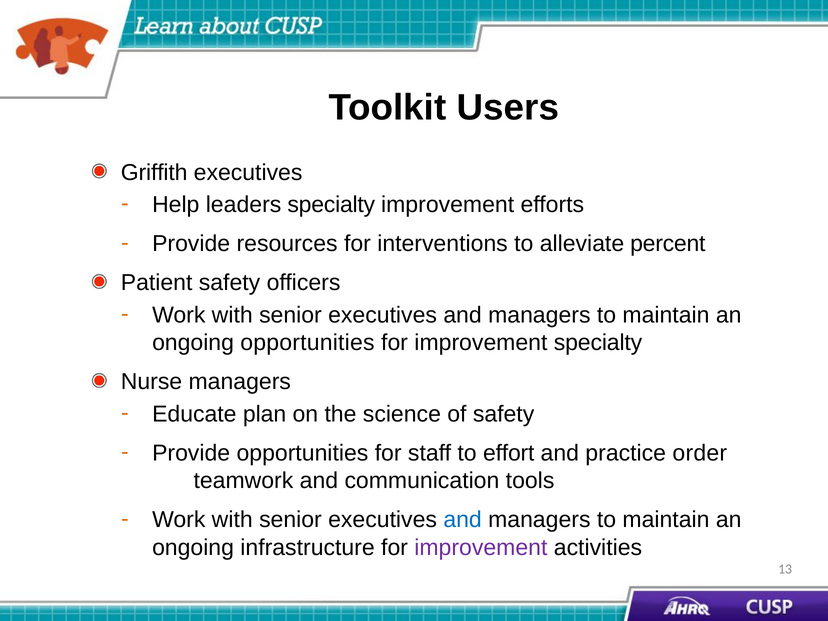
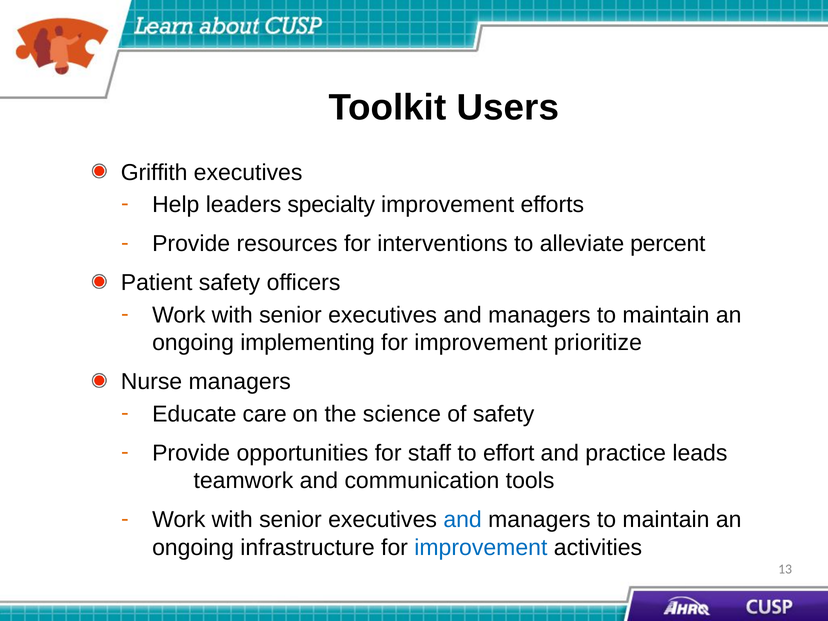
ongoing opportunities: opportunities -> implementing
improvement specialty: specialty -> prioritize
plan: plan -> care
order: order -> leads
improvement at (481, 547) colour: purple -> blue
